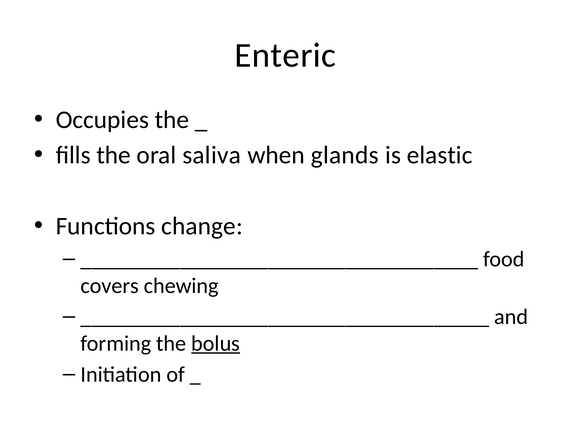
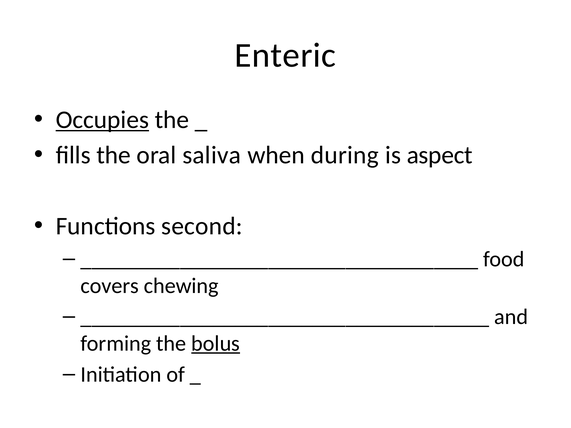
Occupies underline: none -> present
glands: glands -> during
elastic: elastic -> aspect
change: change -> second
